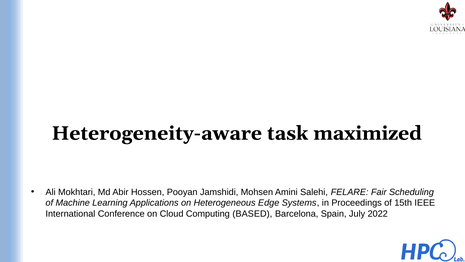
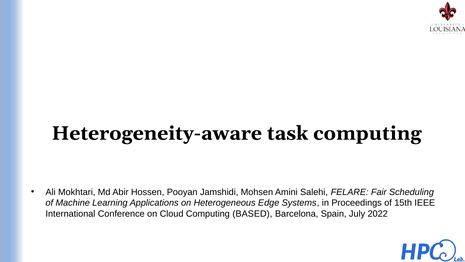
task maximized: maximized -> computing
